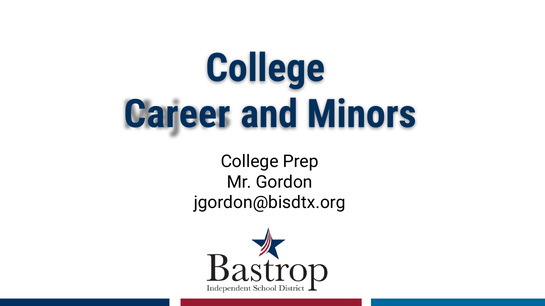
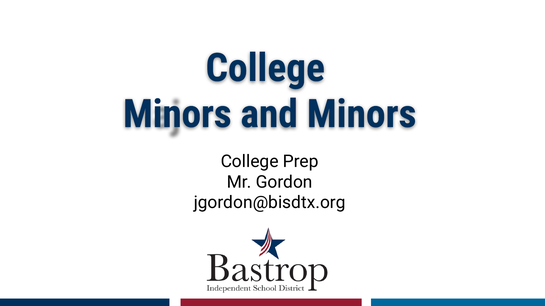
Career at (177, 114): Career -> Minors
